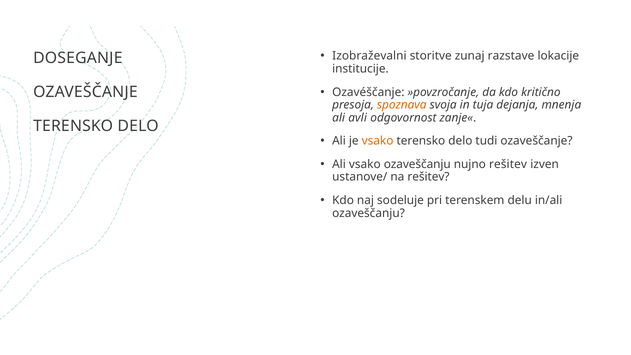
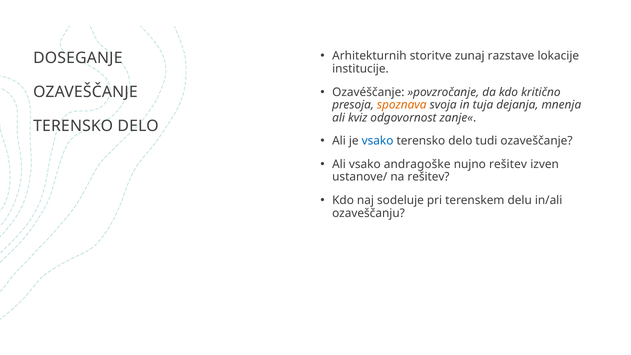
Izobraževalni: Izobraževalni -> Arhitekturnih
avli: avli -> kviz
vsako at (378, 141) colour: orange -> blue
vsako ozaveščanju: ozaveščanju -> andragoške
